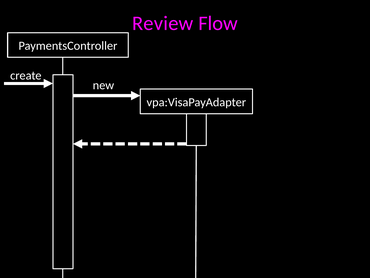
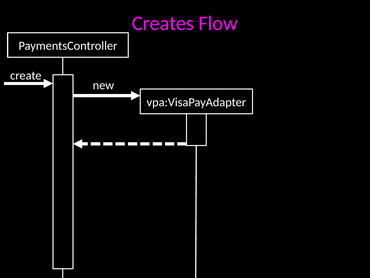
Review: Review -> Creates
